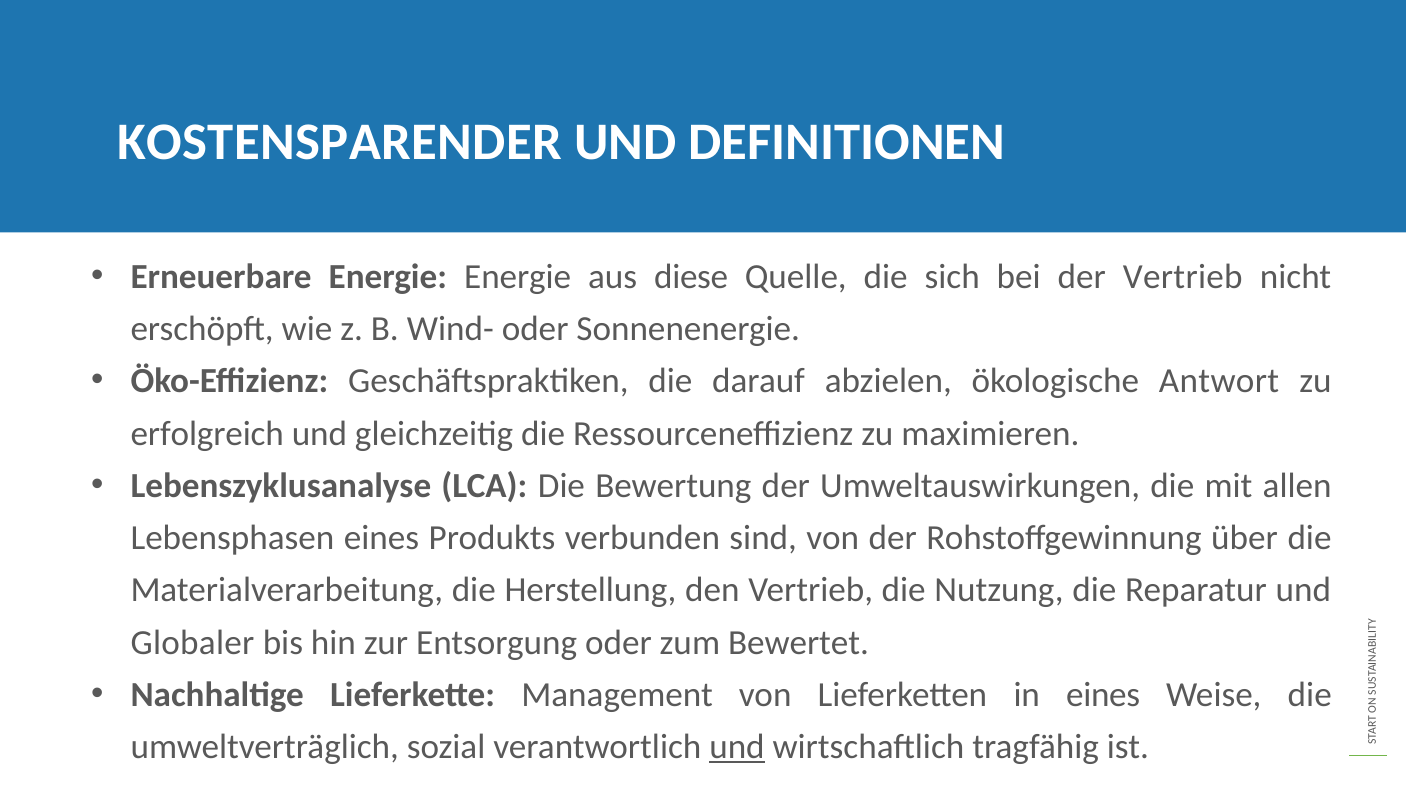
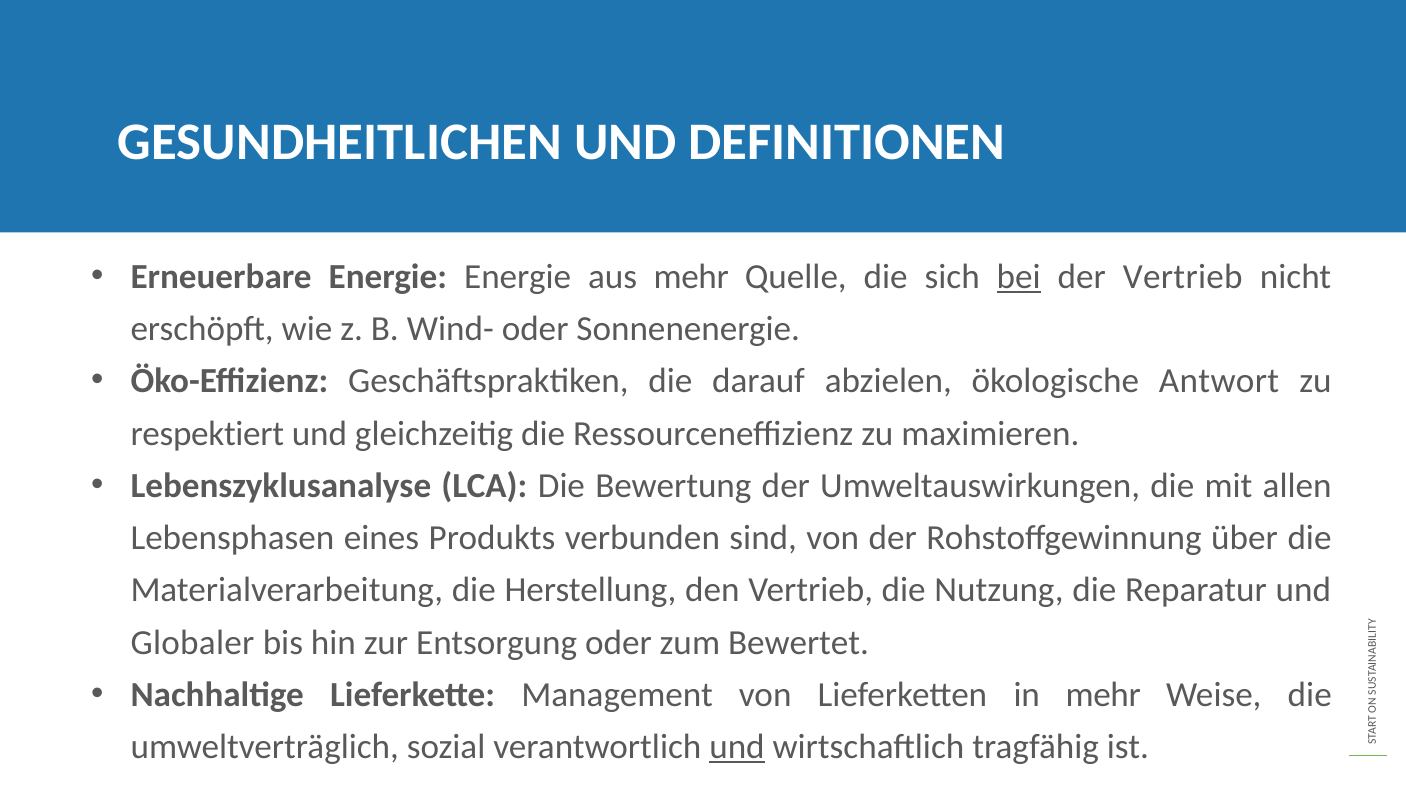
KOSTENSPARENDER: KOSTENSPARENDER -> GESUNDHEITLICHEN
aus diese: diese -> mehr
bei underline: none -> present
erfolgreich: erfolgreich -> respektiert
in eines: eines -> mehr
